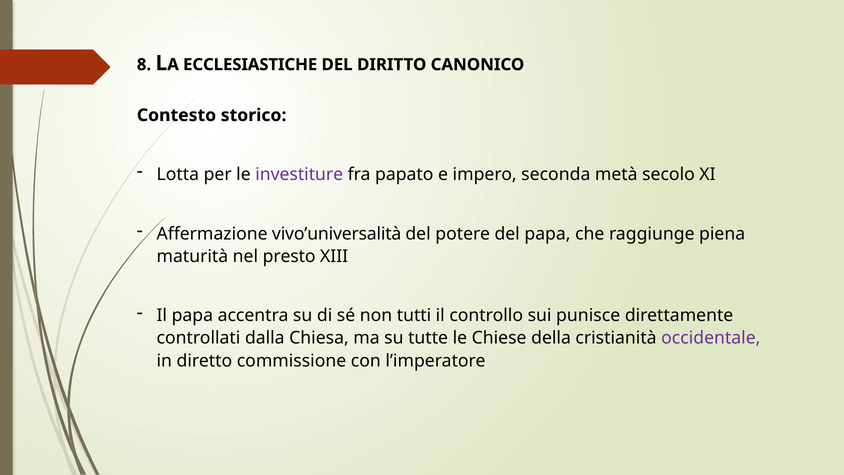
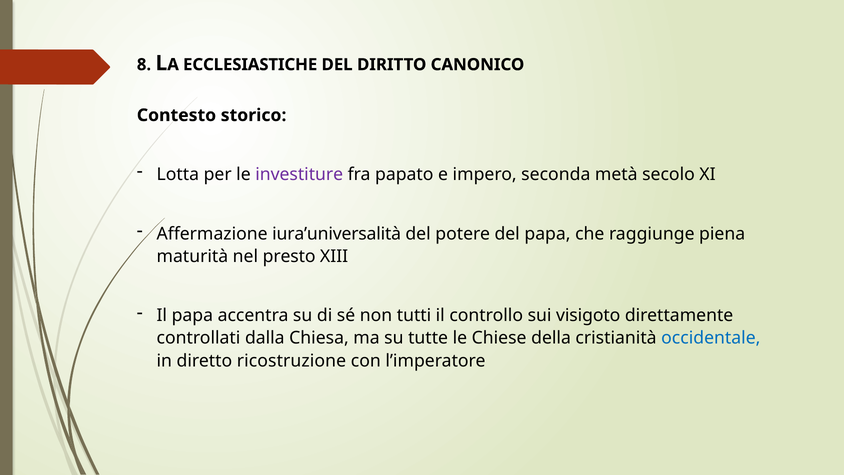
vivo’universalità: vivo’universalità -> iura’universalità
punisce: punisce -> visigoto
occidentale colour: purple -> blue
commissione: commissione -> ricostruzione
